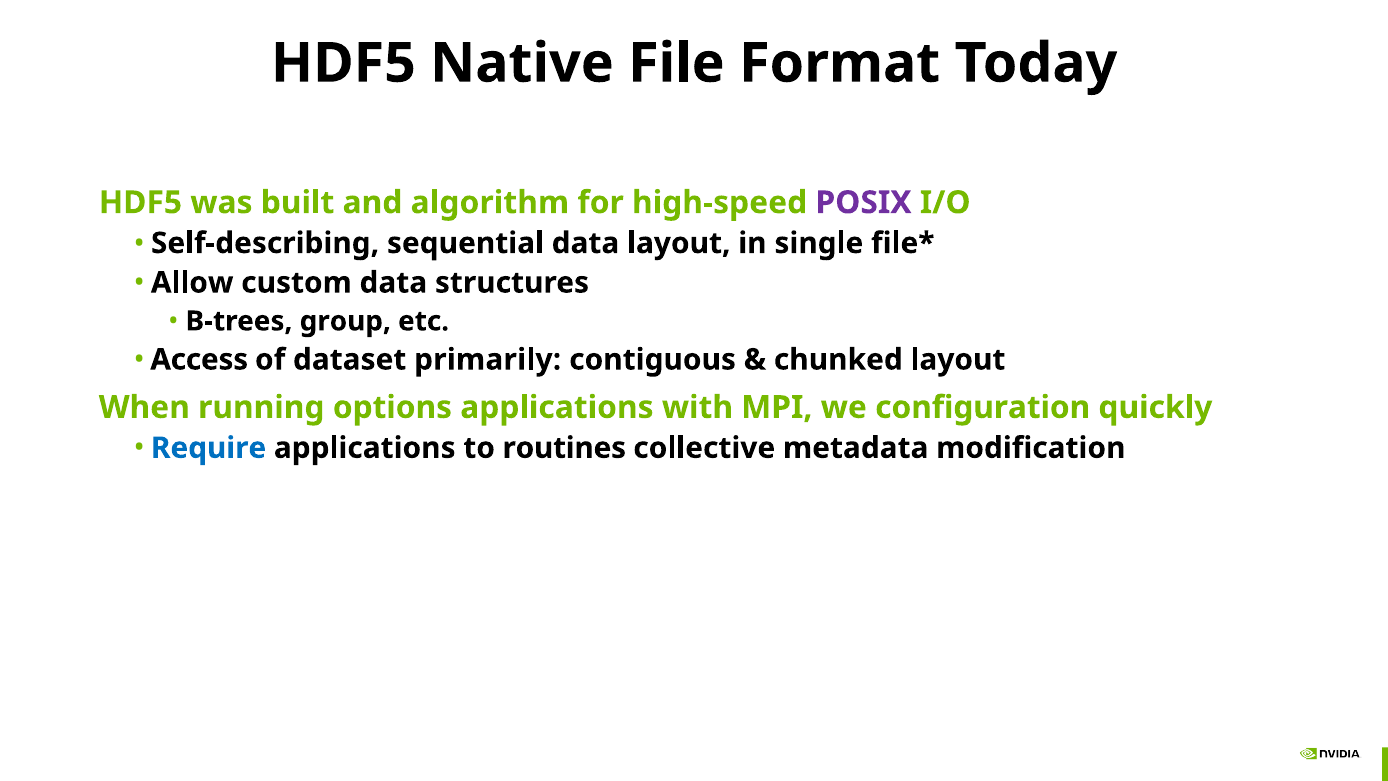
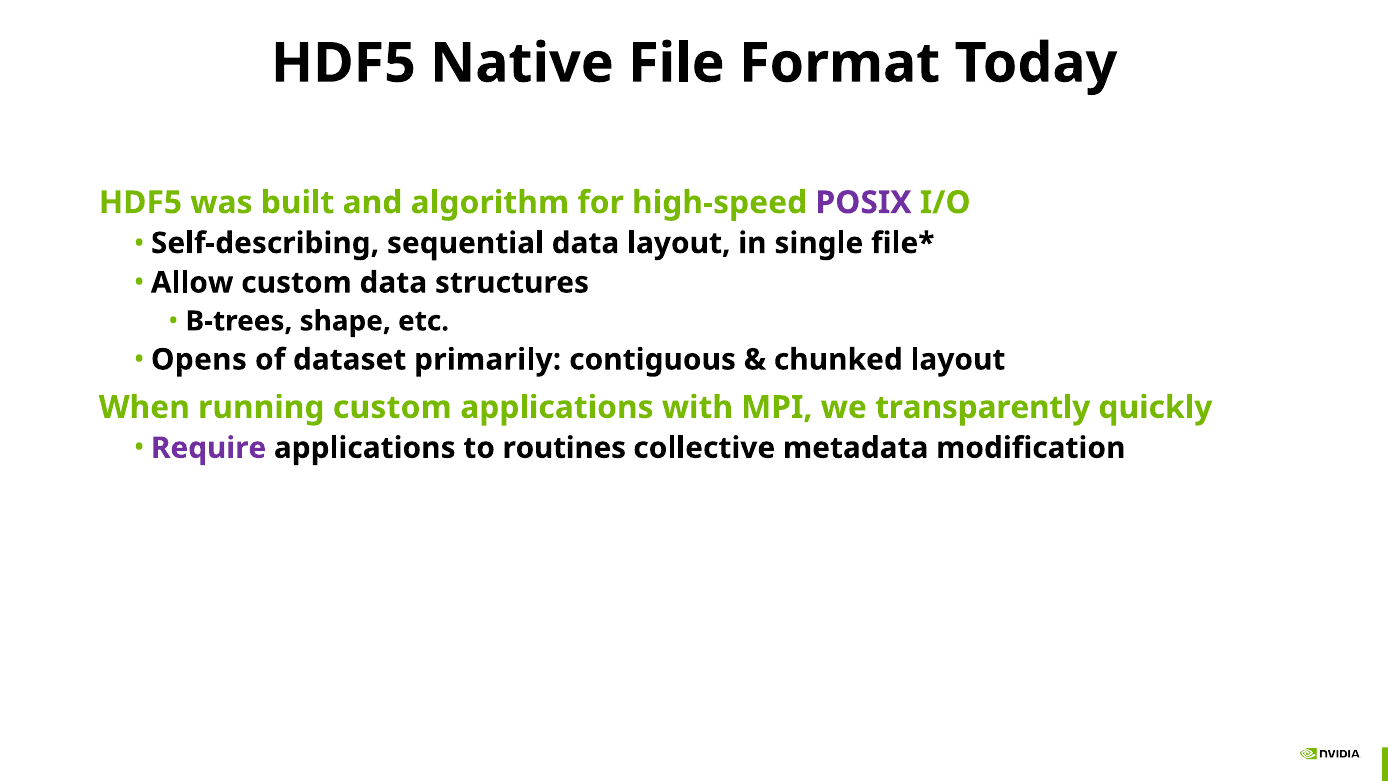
group: group -> shape
Access: Access -> Opens
running options: options -> custom
configuration: configuration -> transparently
Require colour: blue -> purple
